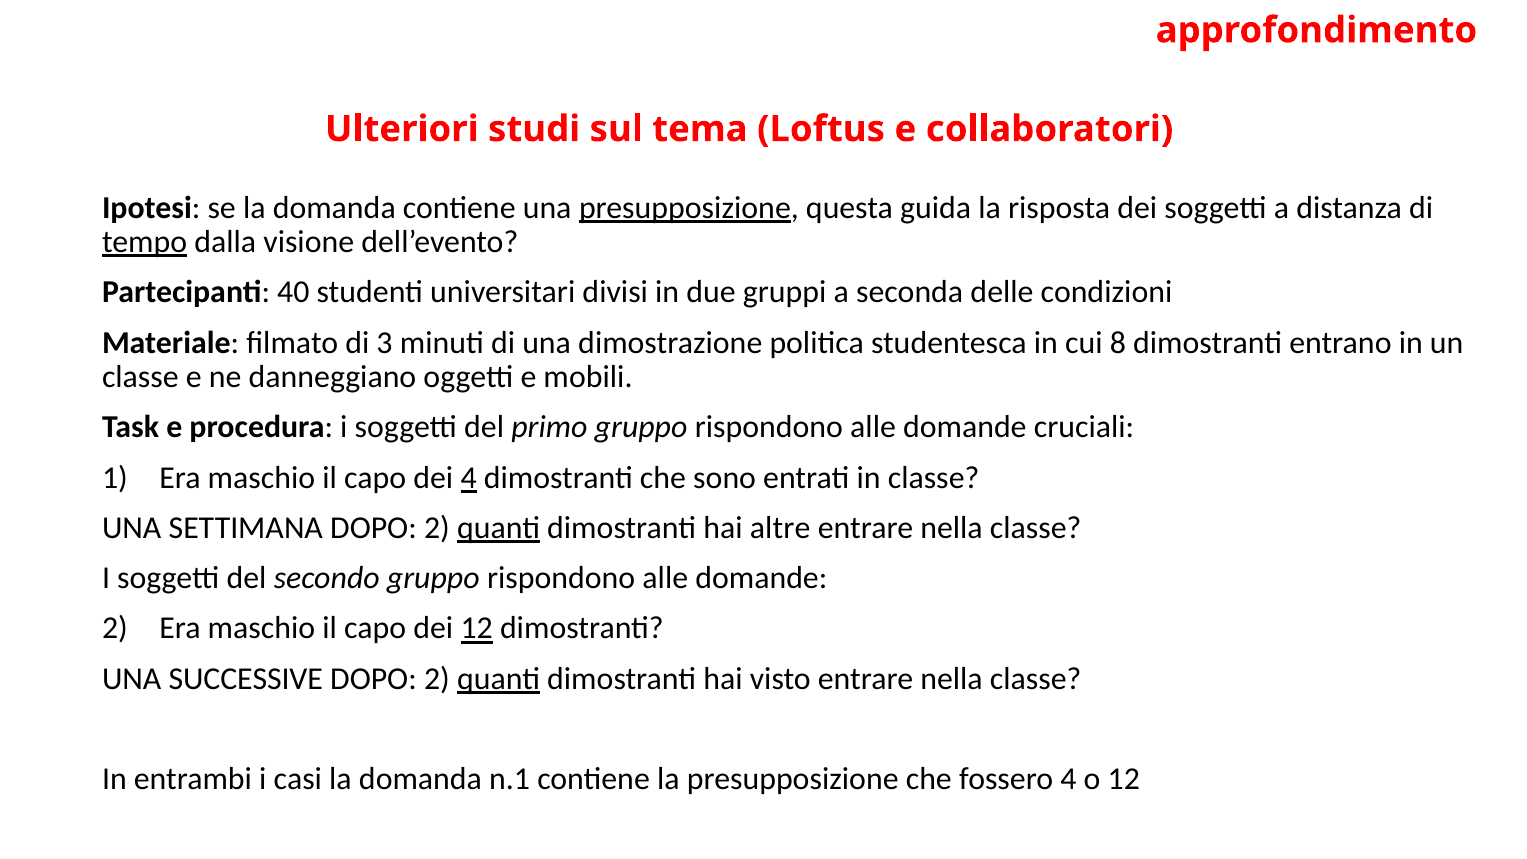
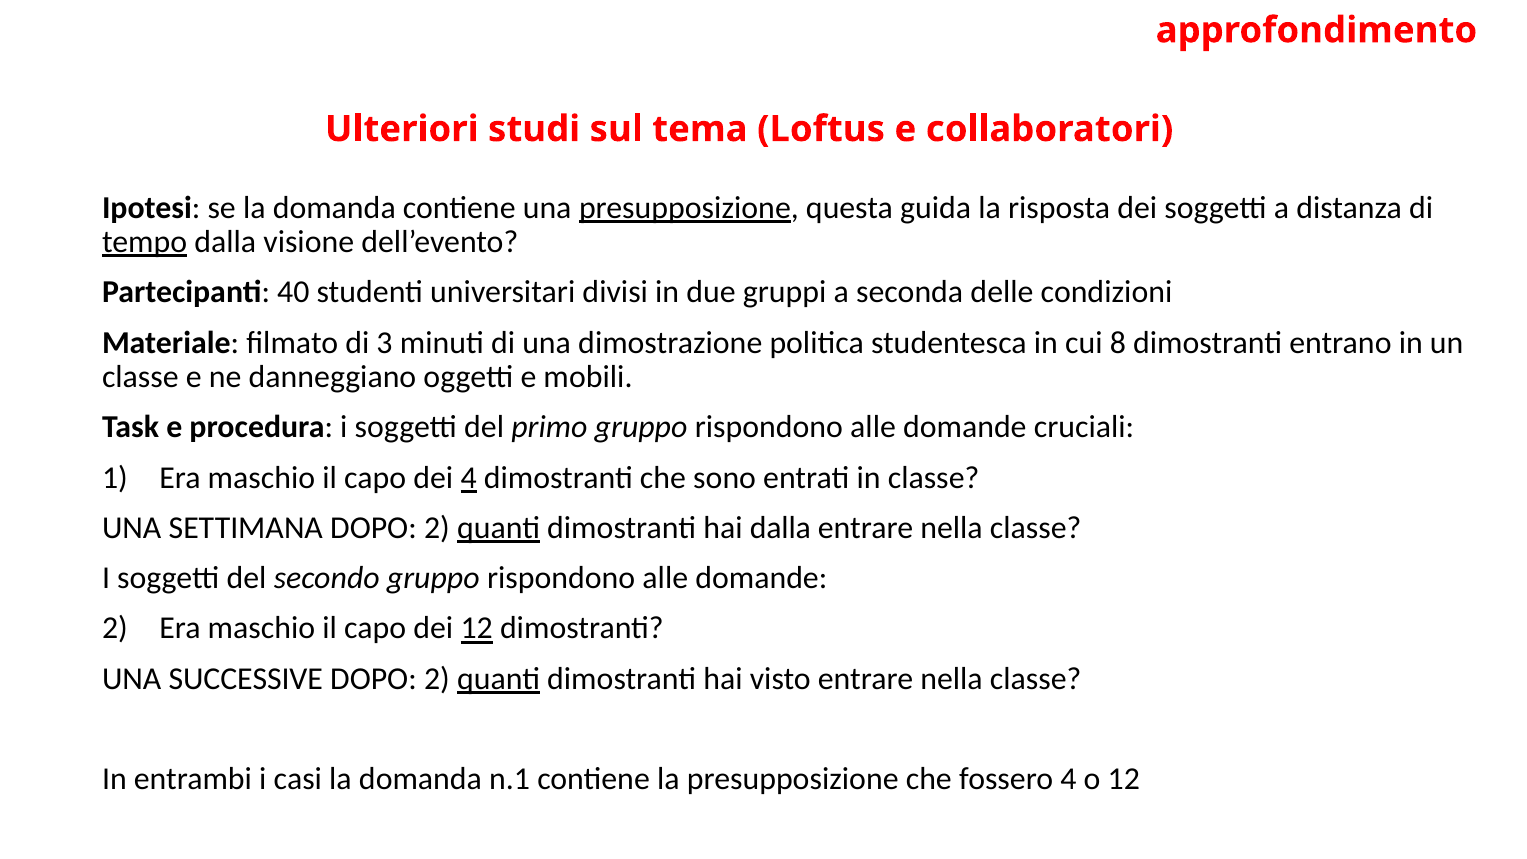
hai altre: altre -> dalla
